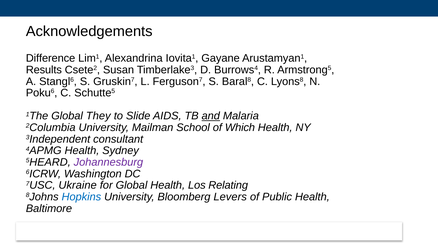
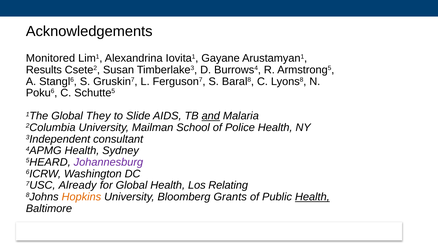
Difference: Difference -> Monitored
Which: Which -> Police
Ukraine: Ukraine -> Already
Hopkins colour: blue -> orange
Levers: Levers -> Grants
Health at (312, 197) underline: none -> present
